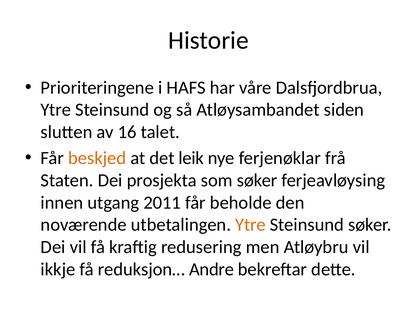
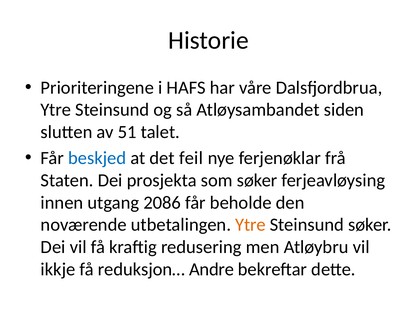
16: 16 -> 51
beskjed colour: orange -> blue
leik: leik -> feil
2011: 2011 -> 2086
